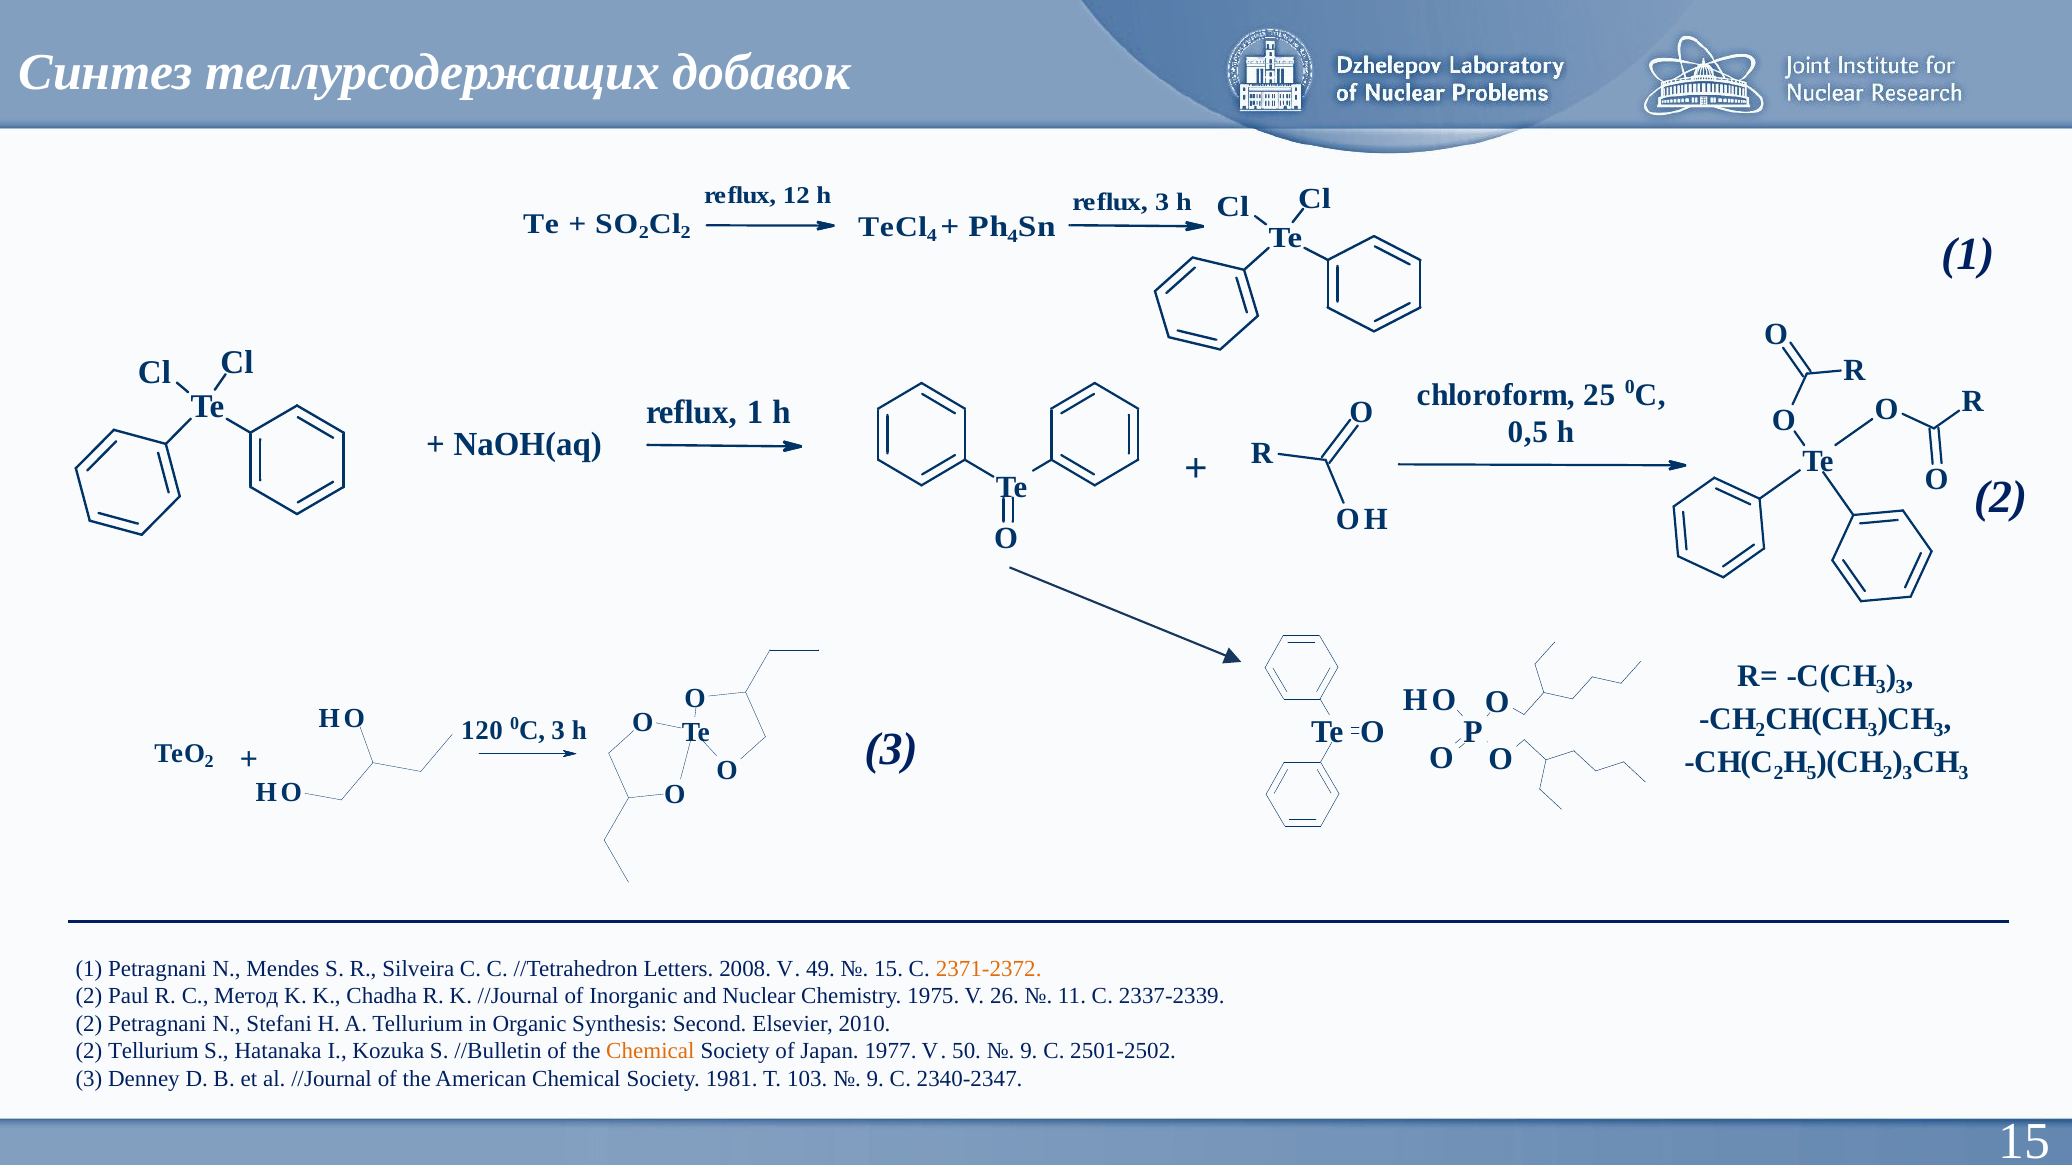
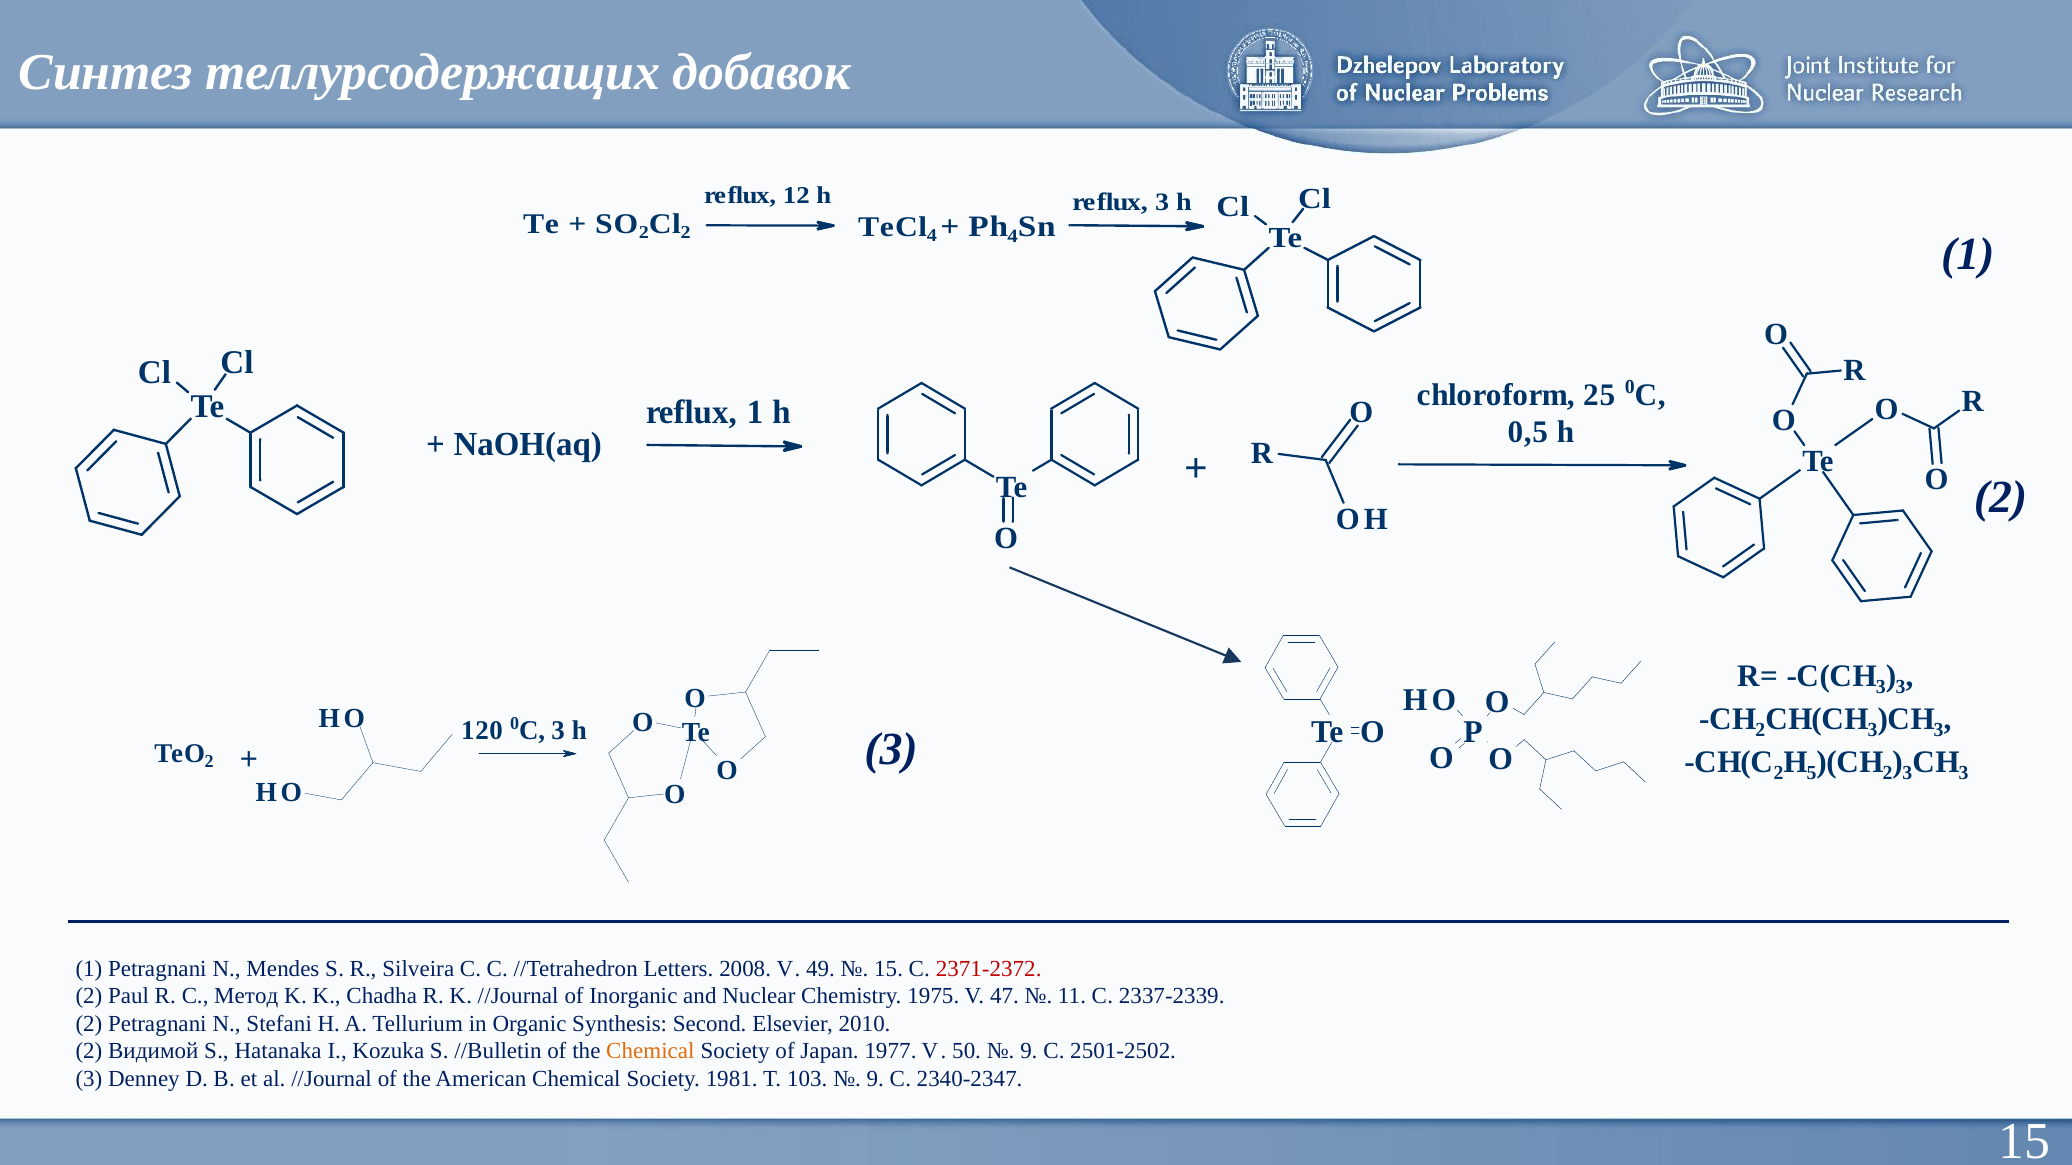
2371-2372 colour: orange -> red
26: 26 -> 47
2 Tellurium: Tellurium -> Видимой
